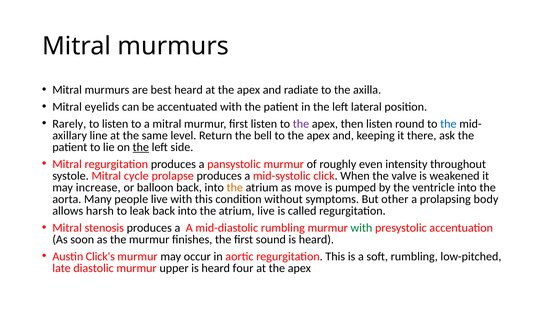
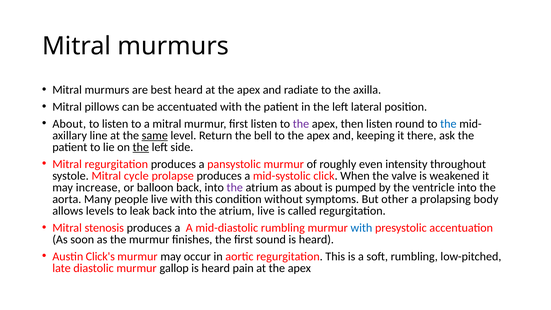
eyelids: eyelids -> pillows
Rarely at (69, 124): Rarely -> About
same underline: none -> present
the at (235, 187) colour: orange -> purple
as move: move -> about
harsh: harsh -> levels
with at (361, 228) colour: green -> blue
upper: upper -> gallop
four: four -> pain
